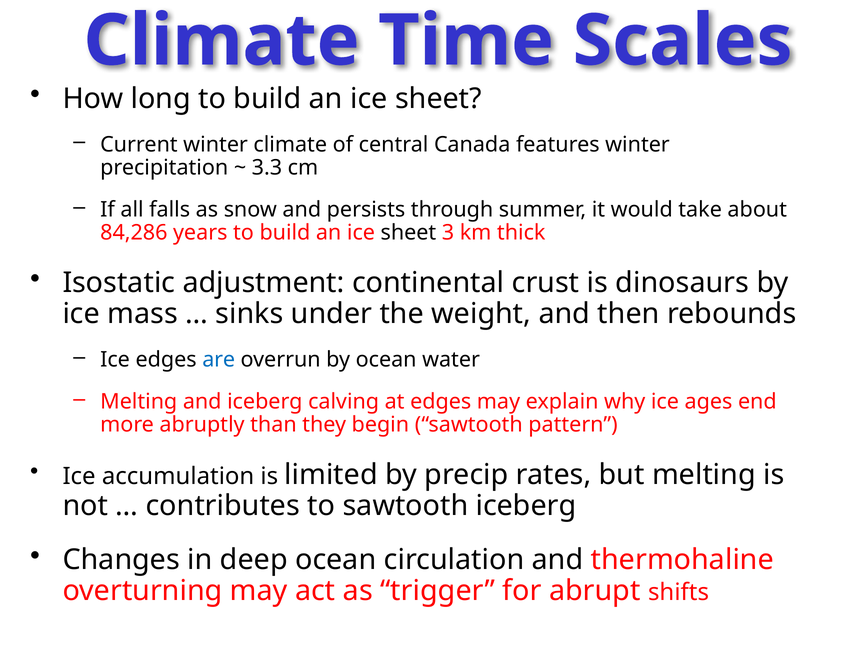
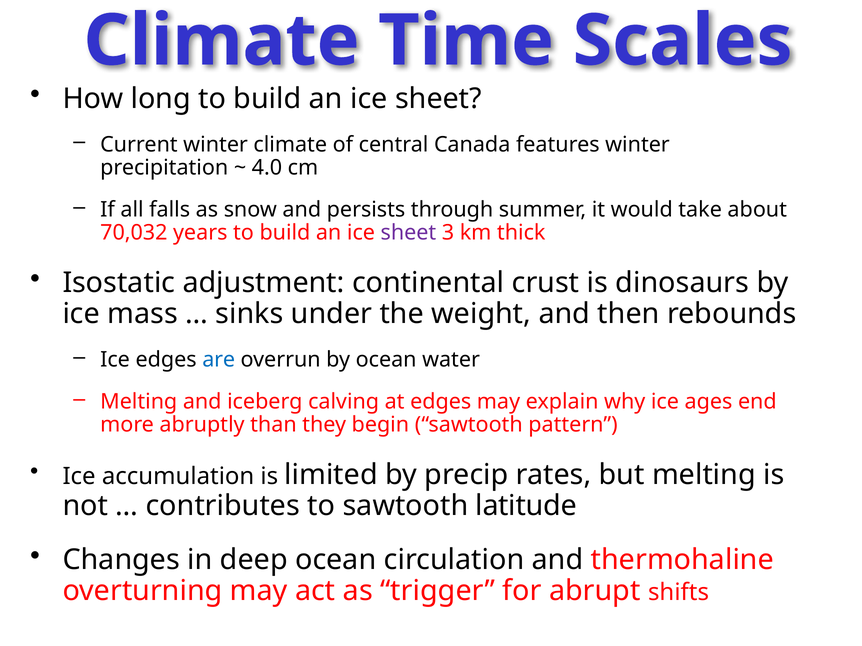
3.3: 3.3 -> 4.0
84,286: 84,286 -> 70,032
sheet at (408, 233) colour: black -> purple
sawtooth iceberg: iceberg -> latitude
